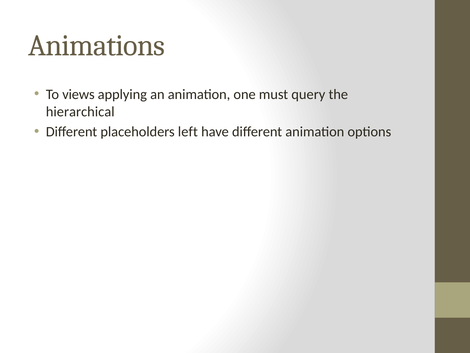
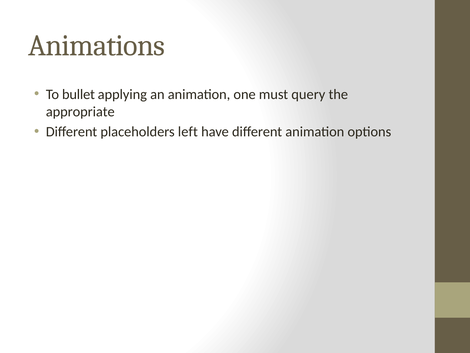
views: views -> bullet
hierarchical: hierarchical -> appropriate
